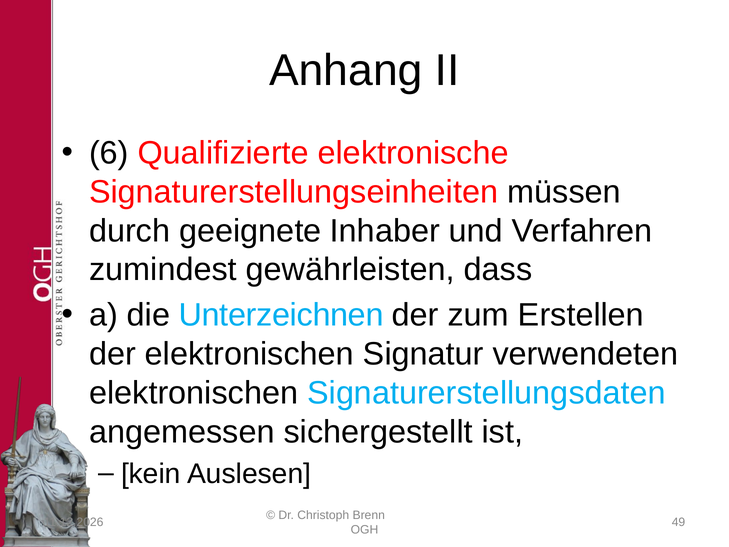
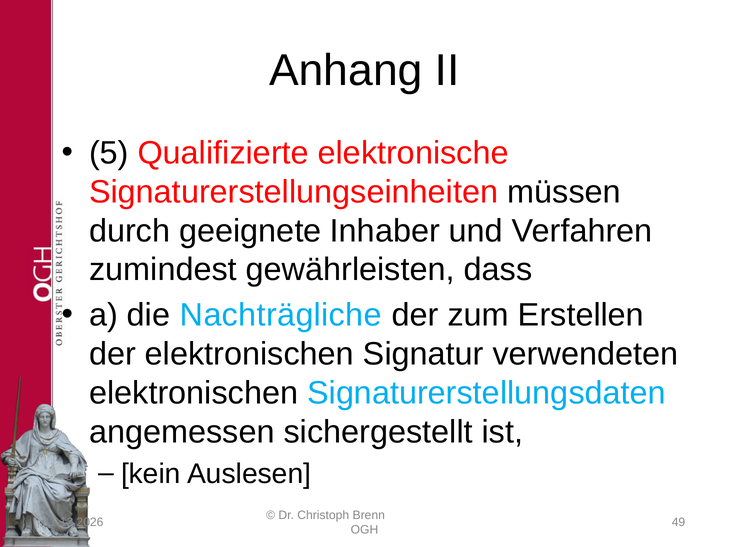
6: 6 -> 5
Unterzeichnen: Unterzeichnen -> Nachträgliche
